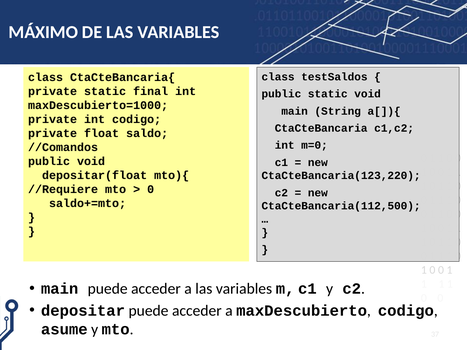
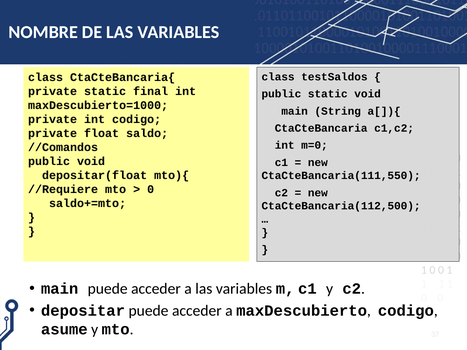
MÁXIMO: MÁXIMO -> NOMBRE
CtaCteBancaria(123,220: CtaCteBancaria(123,220 -> CtaCteBancaria(111,550
